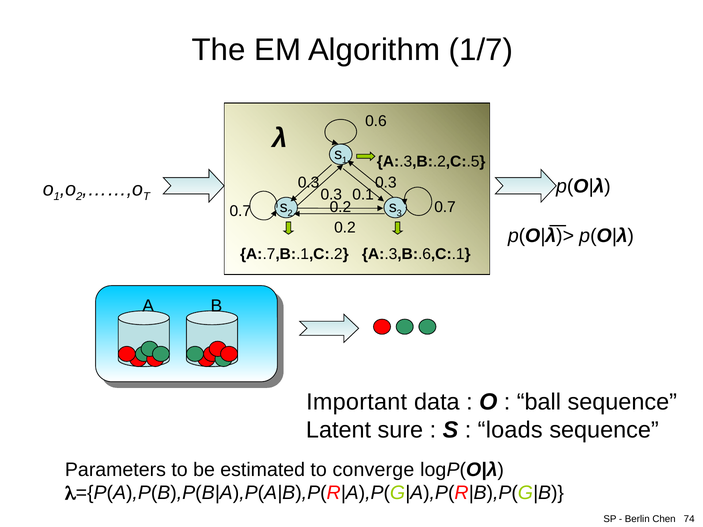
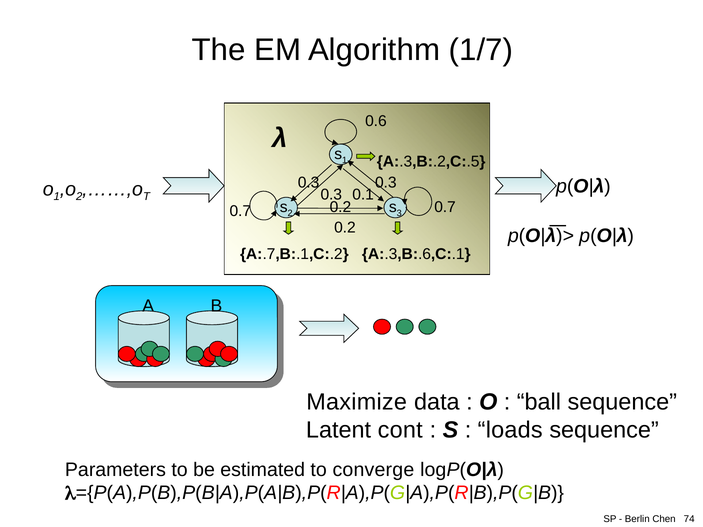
Important: Important -> Maximize
sure: sure -> cont
